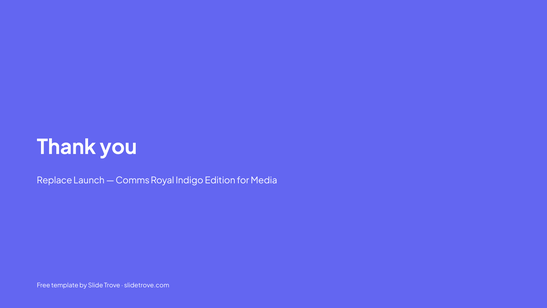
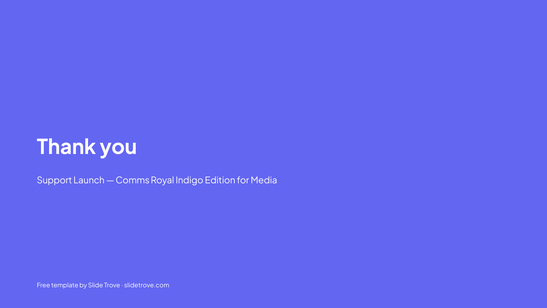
Replace: Replace -> Support
